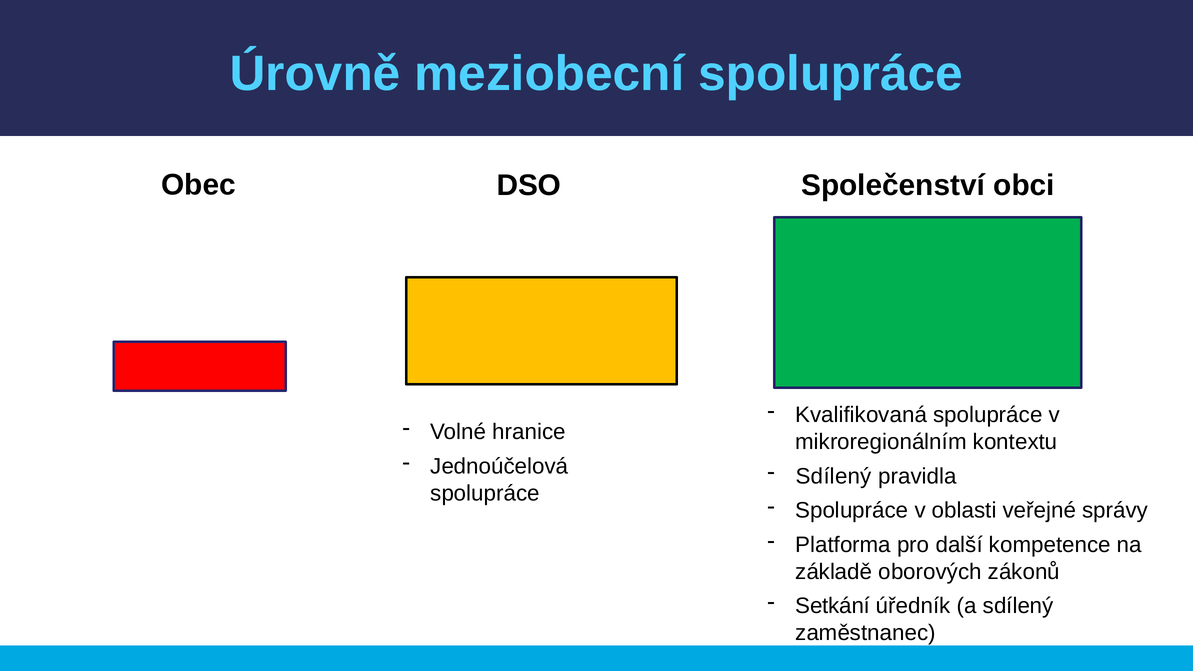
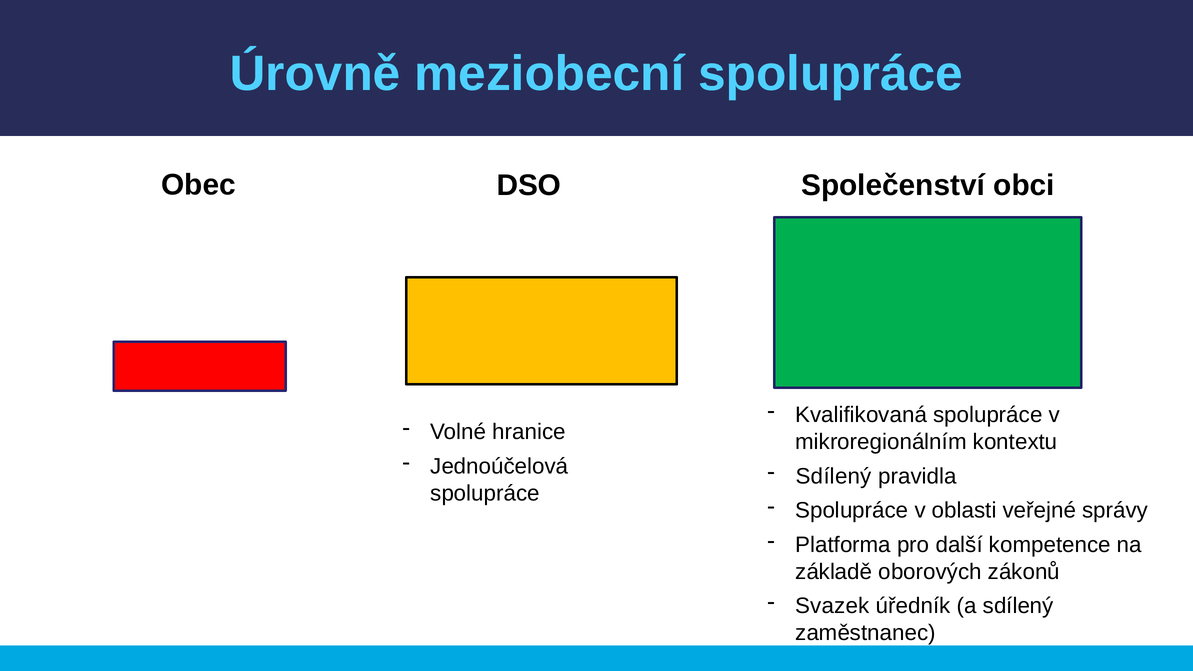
Setkání: Setkání -> Svazek
